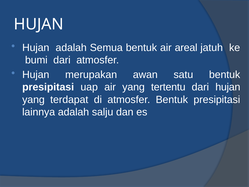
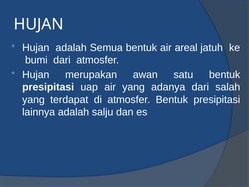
tertentu: tertentu -> adanya
dari hujan: hujan -> salah
